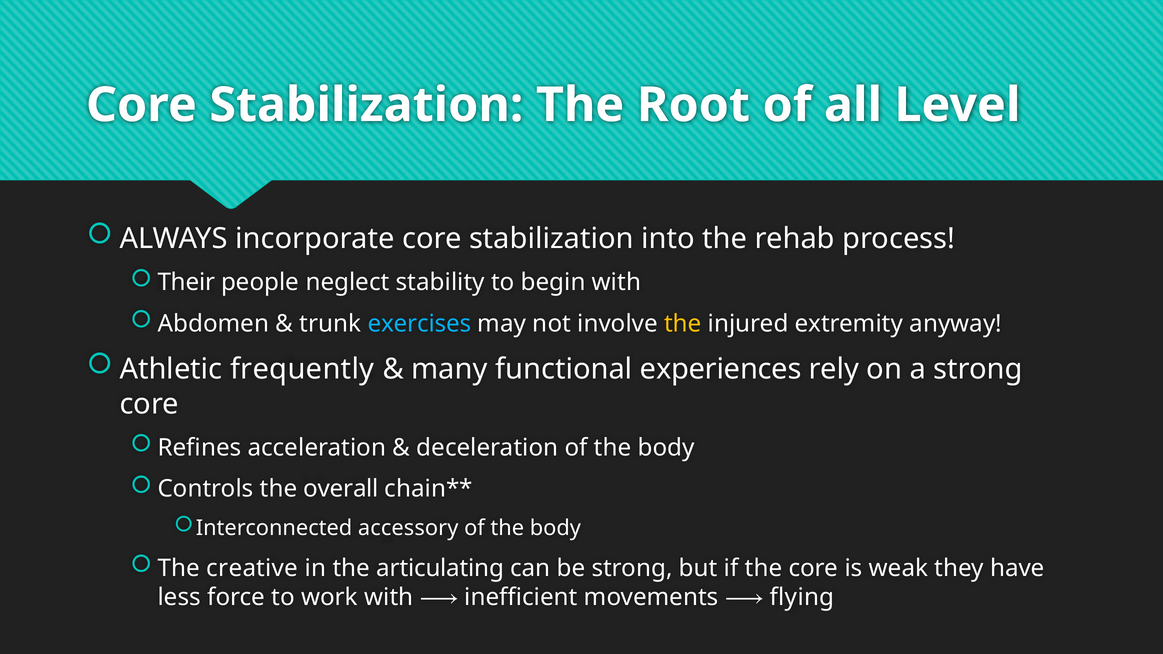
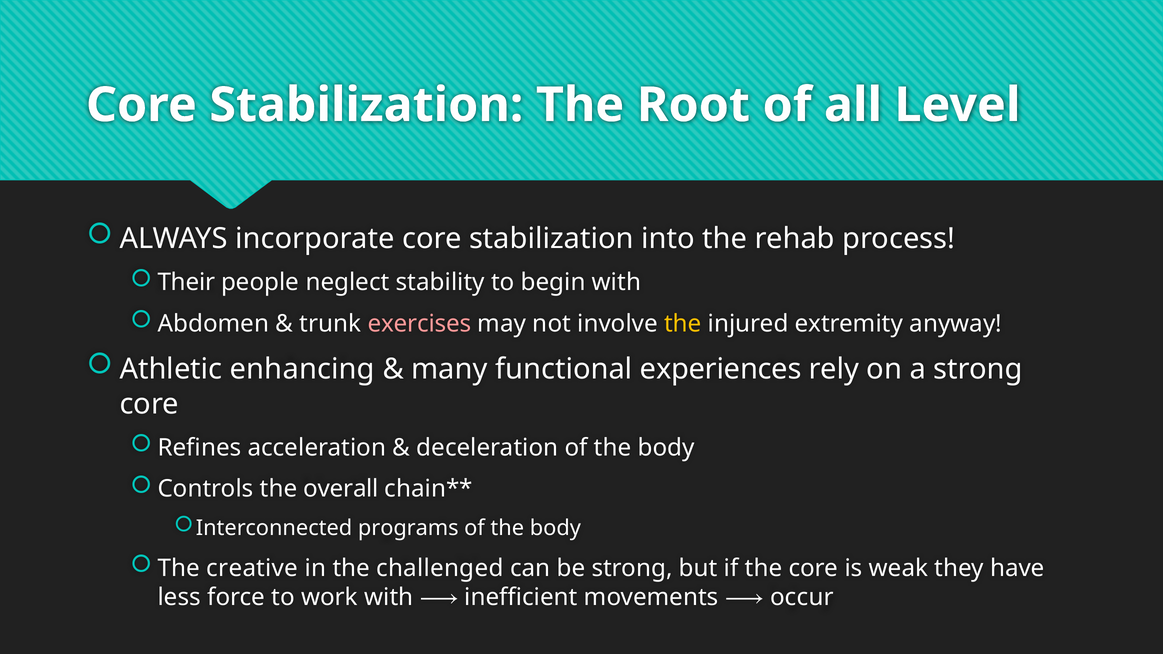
exercises colour: light blue -> pink
frequently: frequently -> enhancing
accessory: accessory -> programs
articulating: articulating -> challenged
flying: flying -> occur
